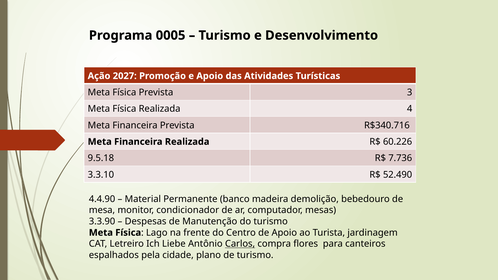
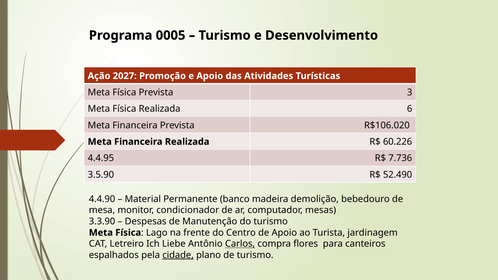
4: 4 -> 6
R$340.716: R$340.716 -> R$106.020
9.5.18: 9.5.18 -> 4.4.95
3.3.10: 3.3.10 -> 3.5.90
cidade underline: none -> present
